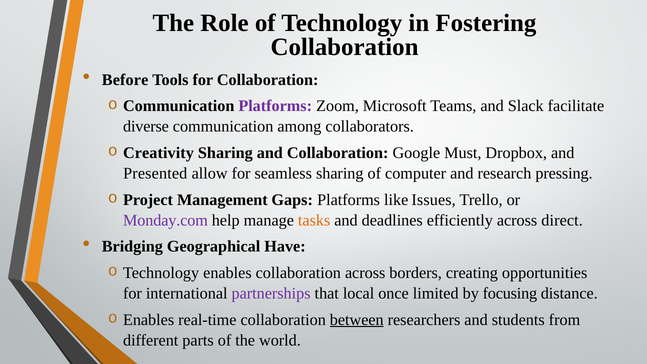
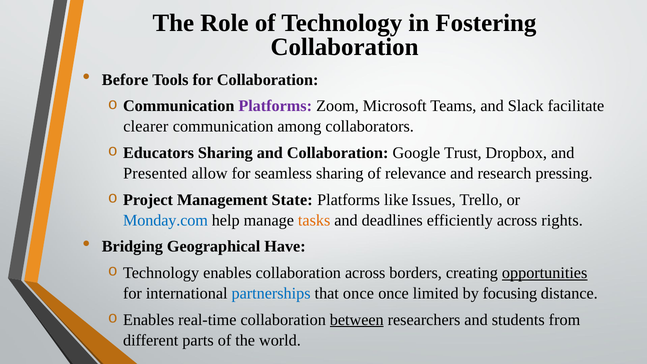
diverse: diverse -> clearer
Creativity: Creativity -> Educators
Must: Must -> Trust
computer: computer -> relevance
Gaps: Gaps -> State
Monday.com colour: purple -> blue
direct: direct -> rights
opportunities underline: none -> present
partnerships colour: purple -> blue
that local: local -> once
